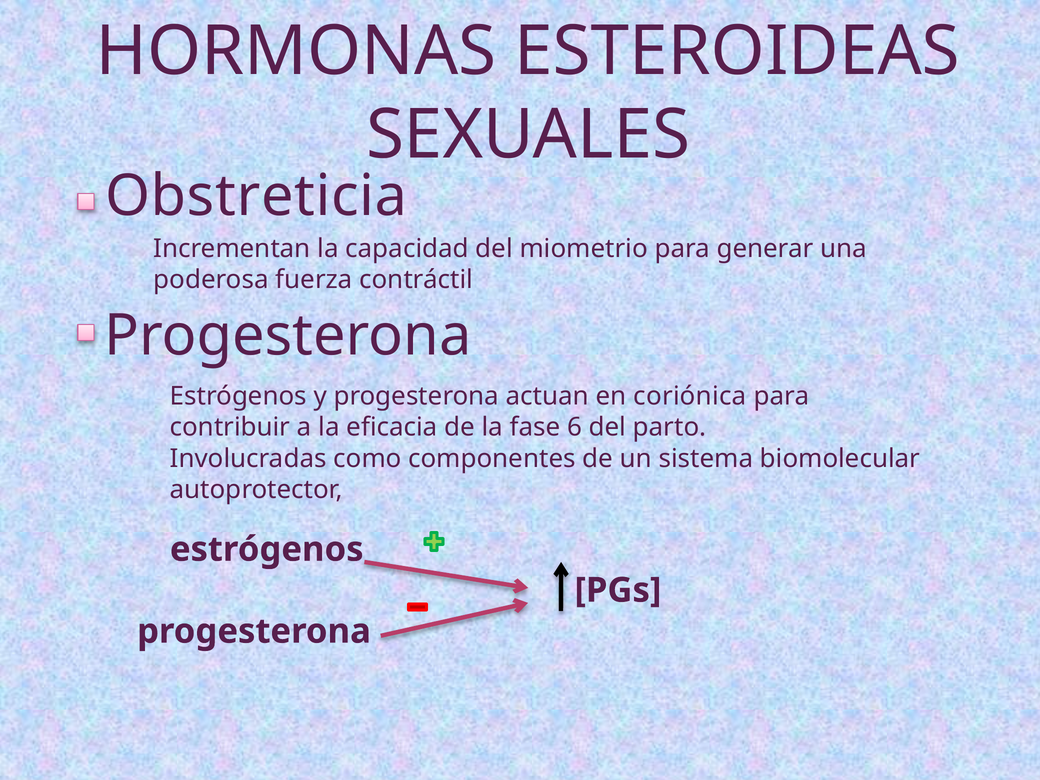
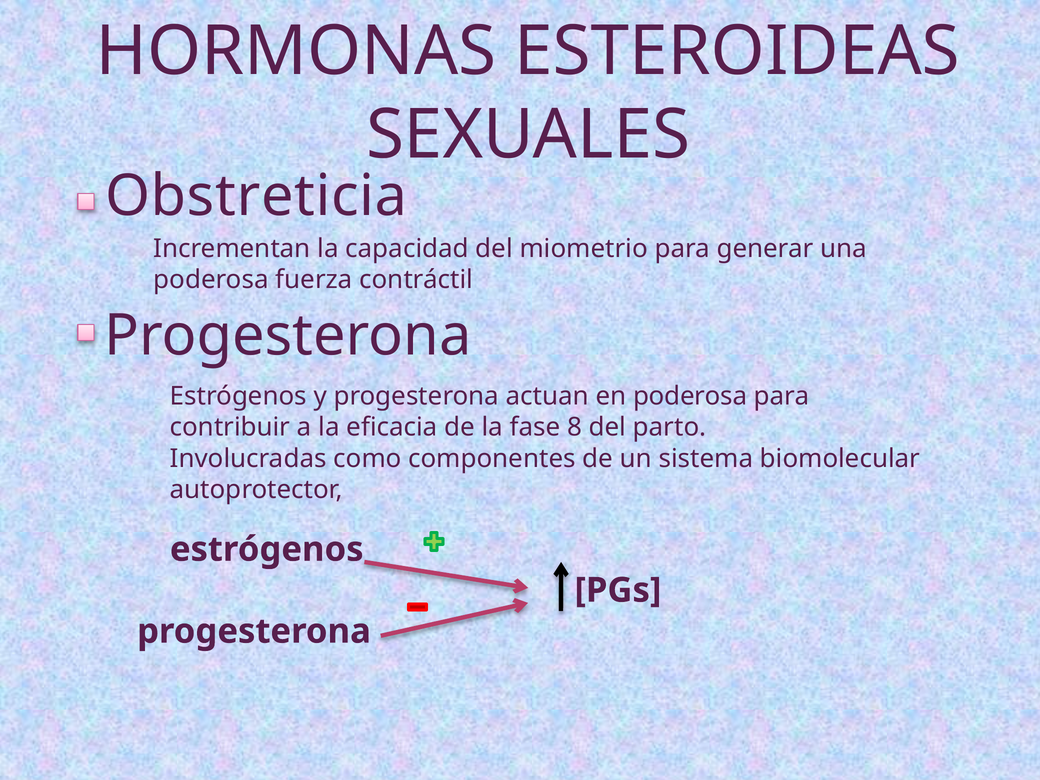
en coriónica: coriónica -> poderosa
6: 6 -> 8
